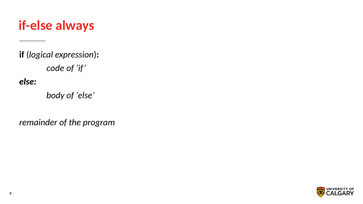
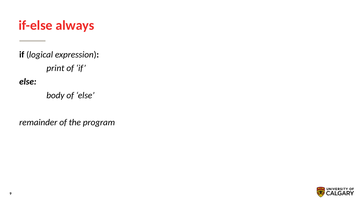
code: code -> print
